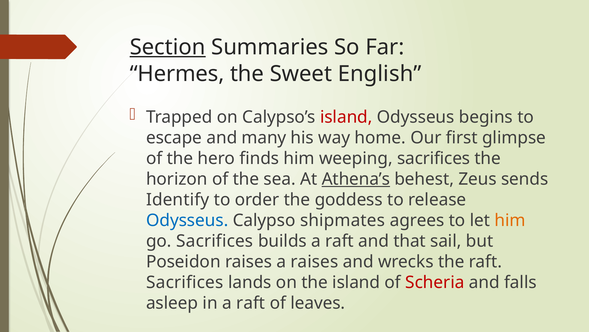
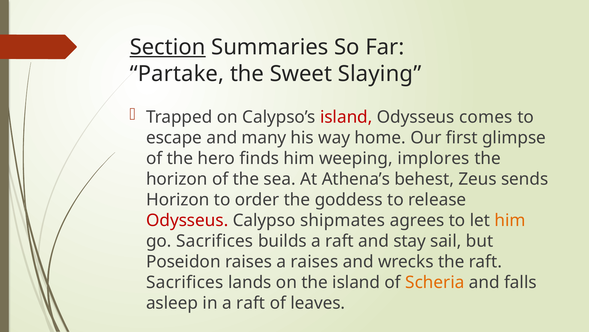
Hermes: Hermes -> Partake
English: English -> Slaying
begins: begins -> comes
weeping sacrifices: sacrifices -> implores
Athena’s underline: present -> none
Identify at (178, 199): Identify -> Horizon
Odysseus at (187, 220) colour: blue -> red
that: that -> stay
Scheria colour: red -> orange
